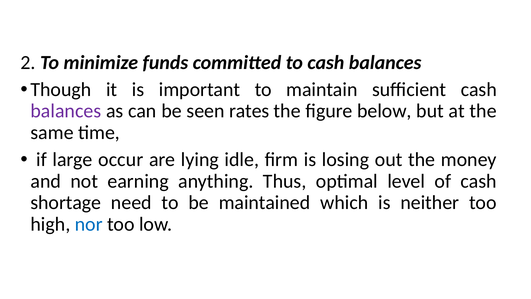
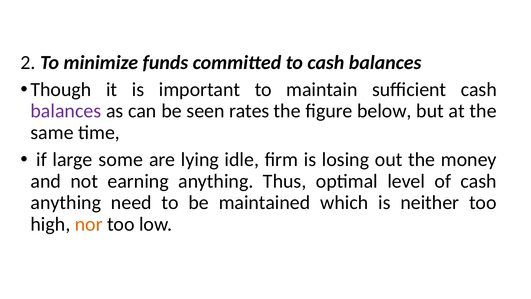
occur: occur -> some
shortage at (66, 203): shortage -> anything
nor colour: blue -> orange
